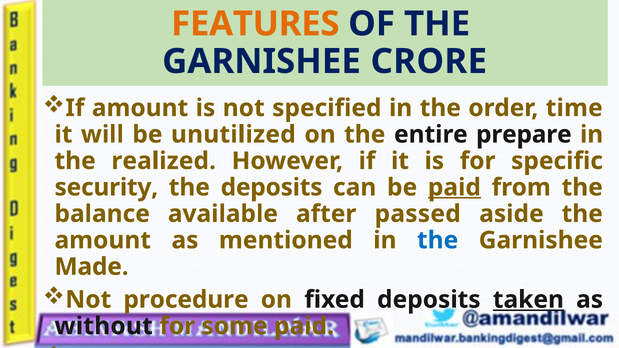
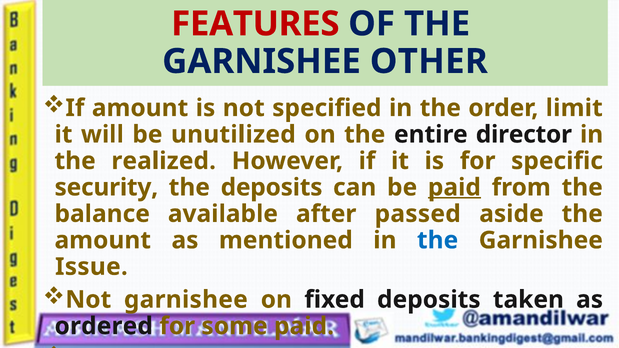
FEATURES colour: orange -> red
CRORE: CRORE -> OTHER
time: time -> limit
prepare: prepare -> director
Made: Made -> Issue
Not procedure: procedure -> garnishee
taken underline: present -> none
without: without -> ordered
